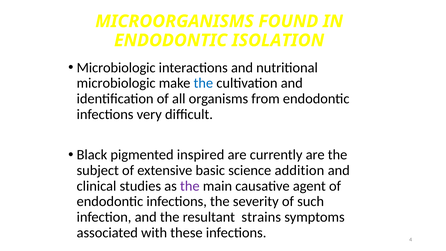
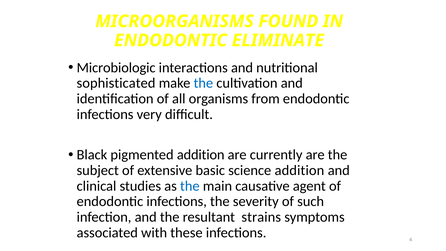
ISOLATION: ISOLATION -> ELIMINATE
microbiologic at (116, 83): microbiologic -> sophisticated
pigmented inspired: inspired -> addition
the at (190, 186) colour: purple -> blue
